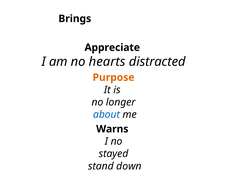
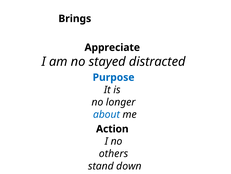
hearts: hearts -> stayed
Purpose colour: orange -> blue
Warns: Warns -> Action
stayed: stayed -> others
